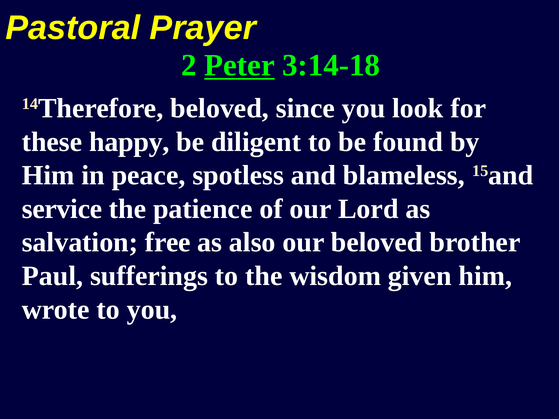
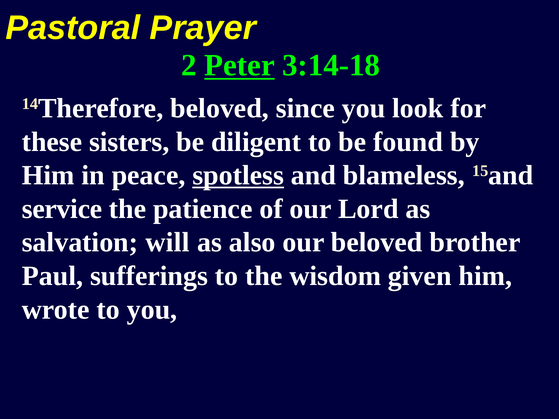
happy: happy -> sisters
spotless underline: none -> present
free: free -> will
